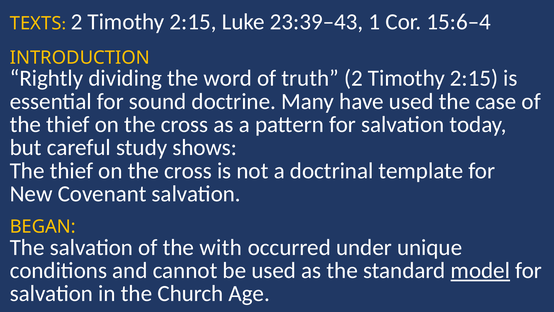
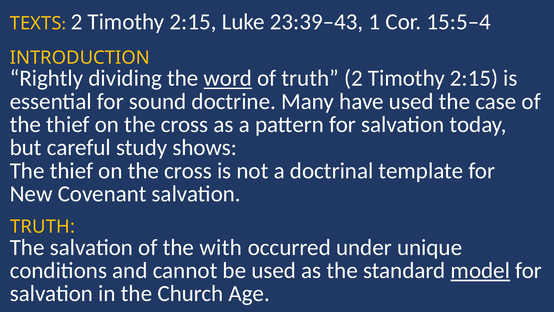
15:6–4: 15:6–4 -> 15:5–4
word underline: none -> present
BEGAN at (43, 227): BEGAN -> TRUTH
